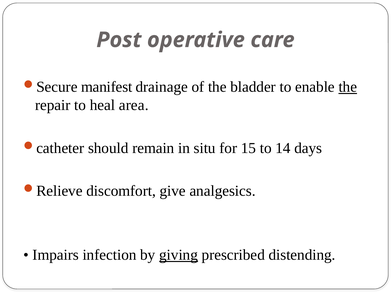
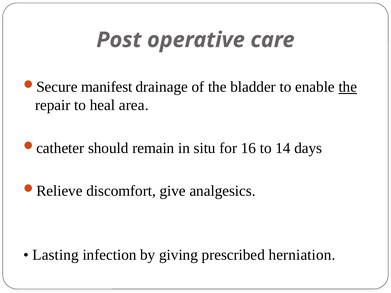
15: 15 -> 16
Impairs: Impairs -> Lasting
giving underline: present -> none
distending: distending -> herniation
